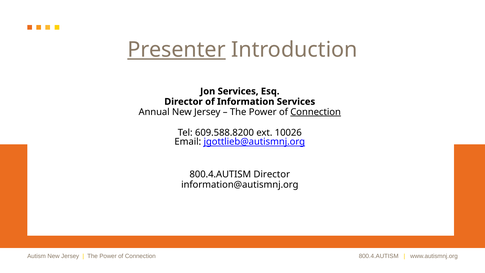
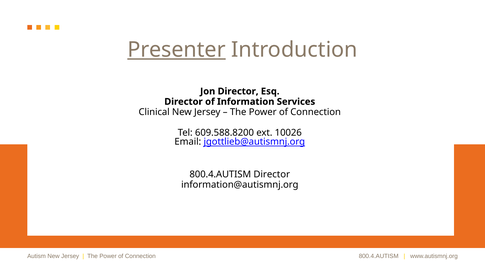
Jon Services: Services -> Director
Annual: Annual -> Clinical
Connection at (316, 112) underline: present -> none
